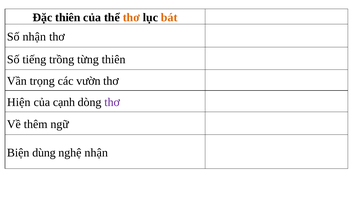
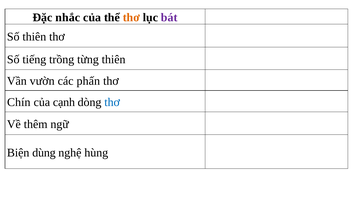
Đặc thiên: thiên -> nhắc
bát colour: orange -> purple
Số nhận: nhận -> thiên
trọng: trọng -> vườn
vườn: vườn -> phấn
Hiện: Hiện -> Chín
thơ at (112, 102) colour: purple -> blue
nghệ nhận: nhận -> hùng
